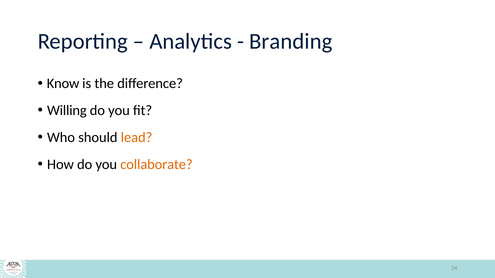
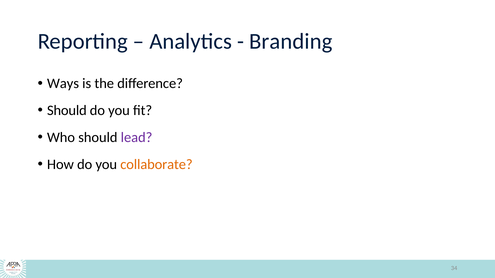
Know: Know -> Ways
Willing at (67, 111): Willing -> Should
lead colour: orange -> purple
